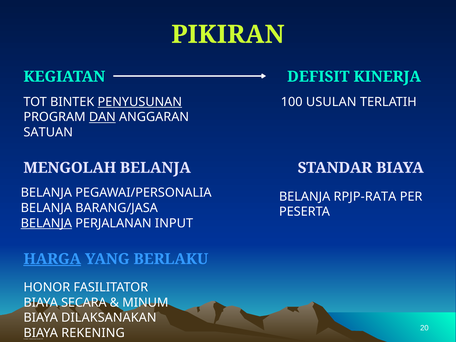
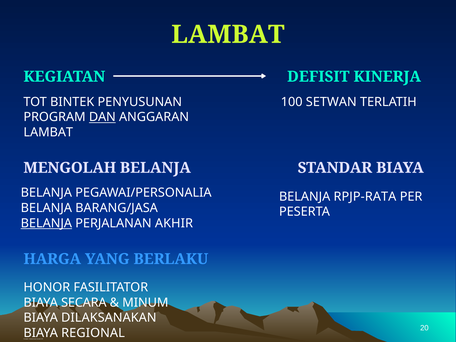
PIKIRAN at (228, 35): PIKIRAN -> LAMBAT
PENYUSUNAN underline: present -> none
USULAN: USULAN -> SETWAN
SATUAN at (48, 132): SATUAN -> LAMBAT
INPUT: INPUT -> AKHIR
HARGA underline: present -> none
REKENING: REKENING -> REGIONAL
